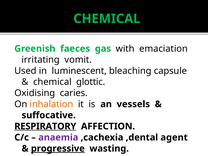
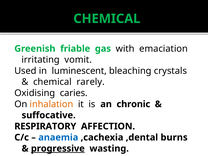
faeces: faeces -> friable
capsule: capsule -> crystals
glottic: glottic -> rarely
vessels: vessels -> chronic
RESPIRATORY underline: present -> none
anaemia colour: purple -> blue
agent: agent -> burns
